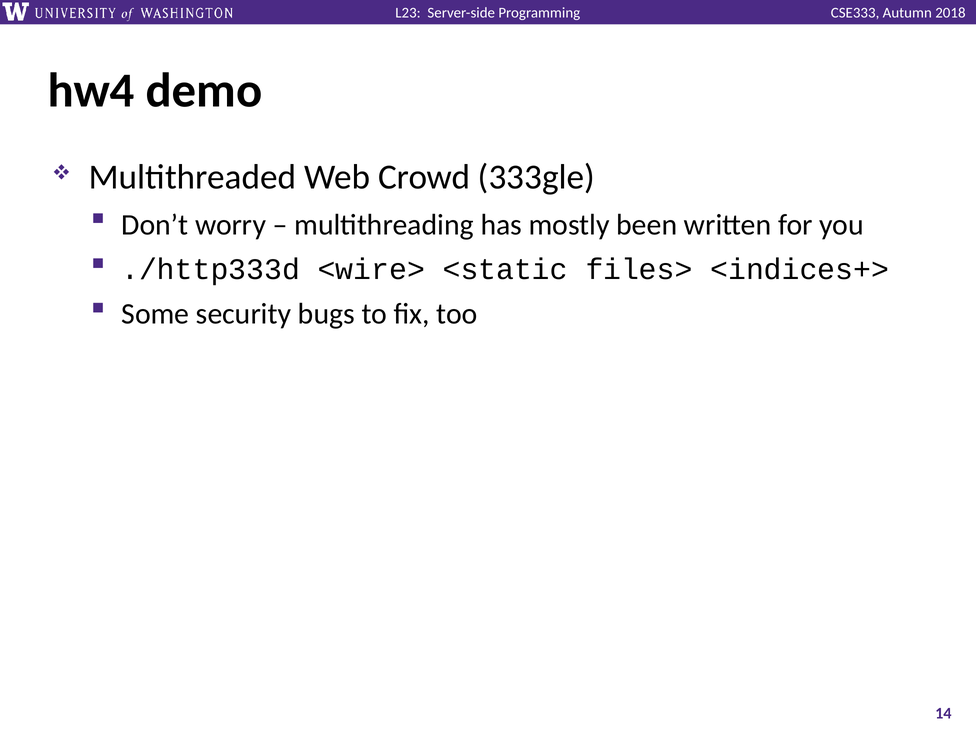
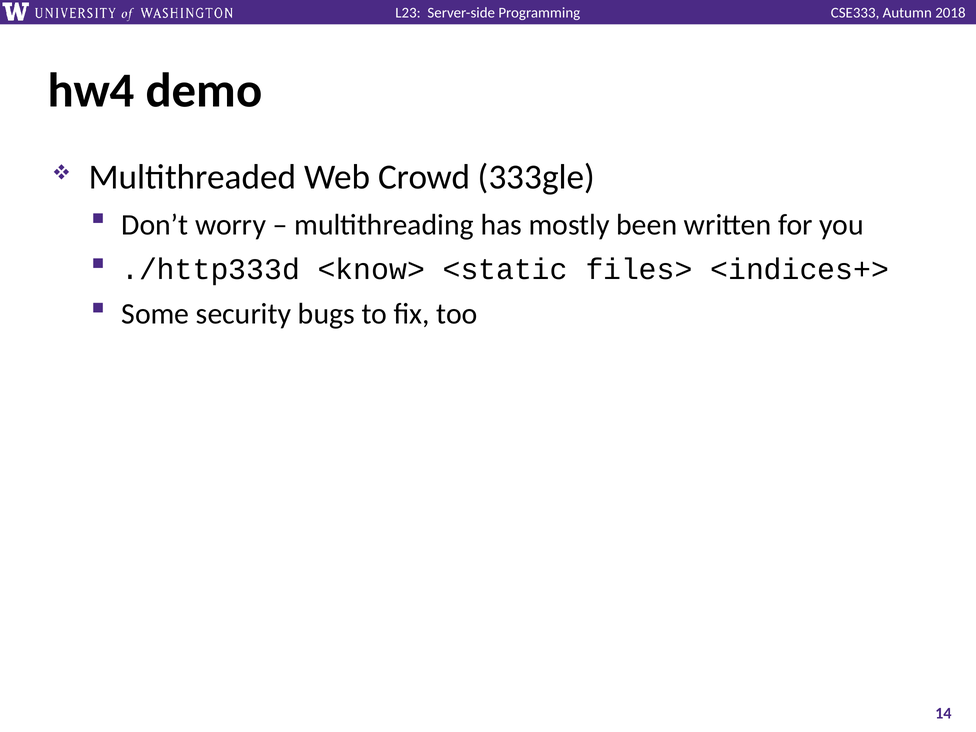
<wire>: <wire> -> <know>
